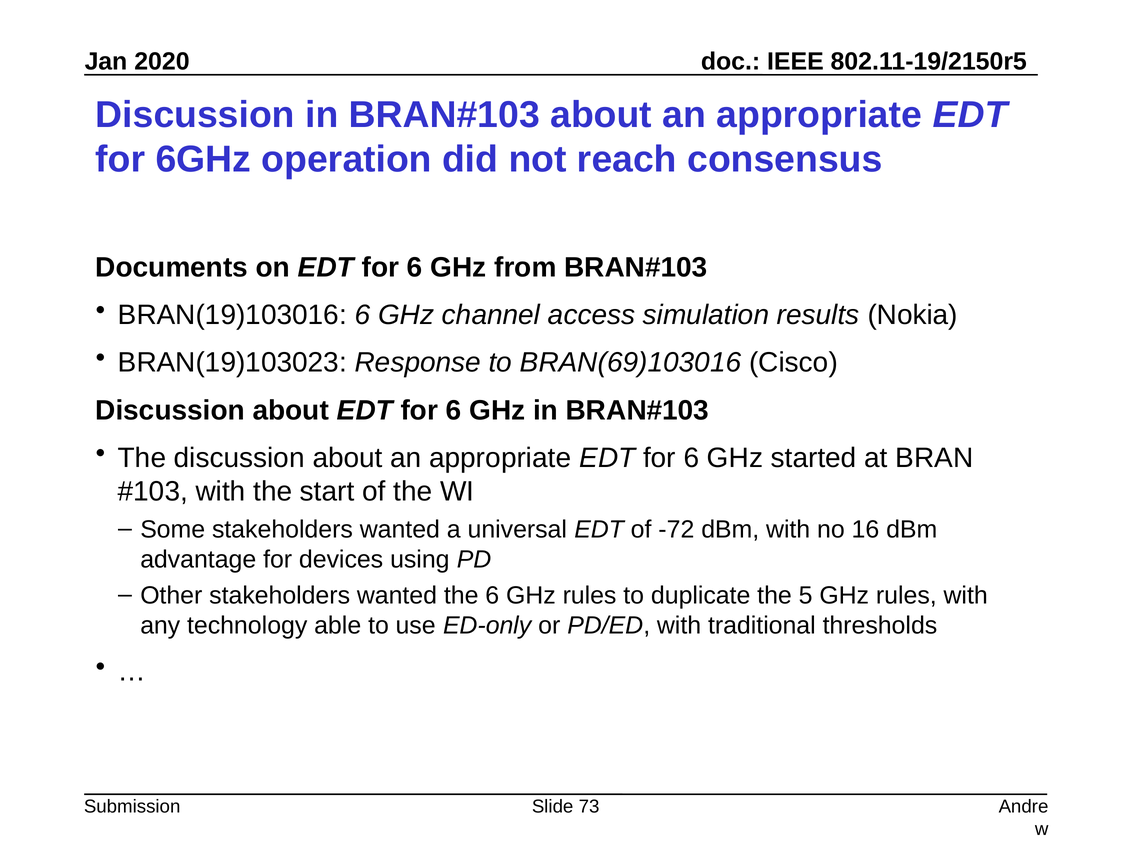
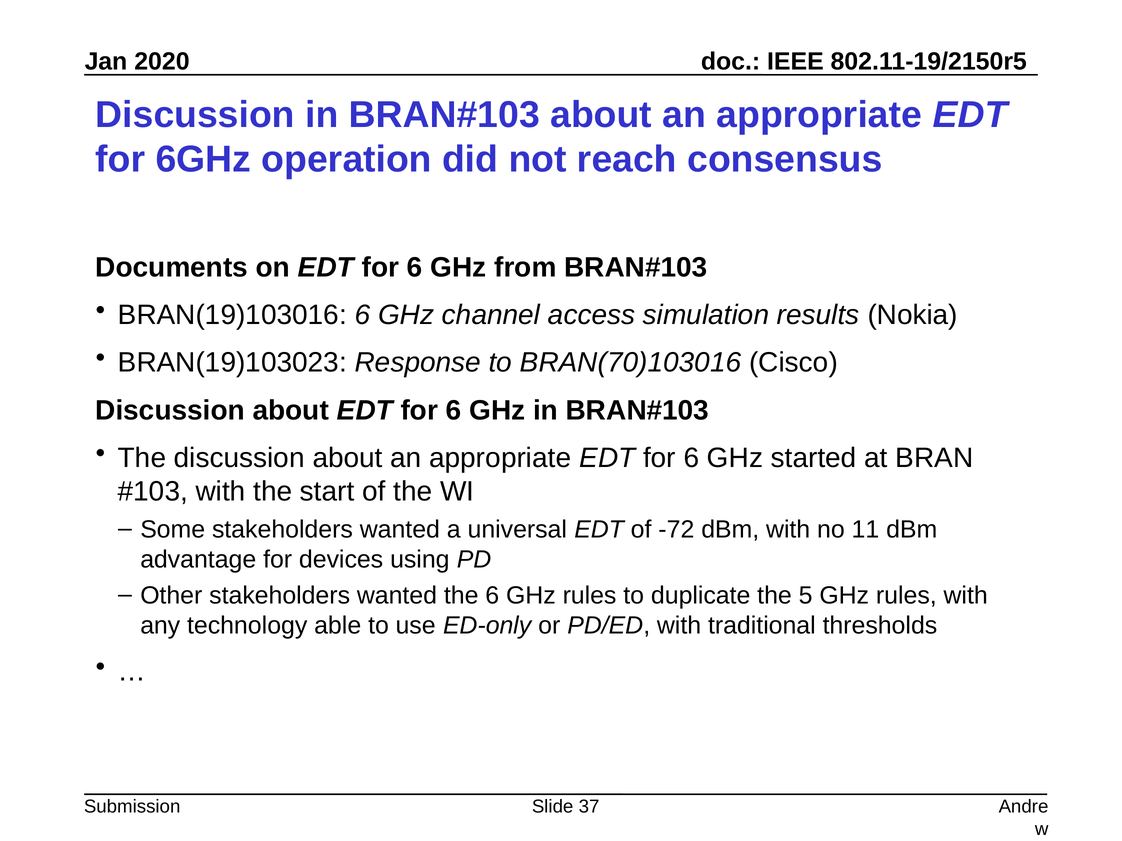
BRAN(69)103016: BRAN(69)103016 -> BRAN(70)103016
16: 16 -> 11
73: 73 -> 37
